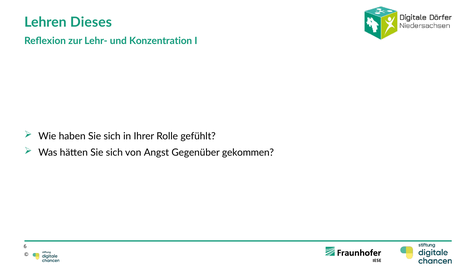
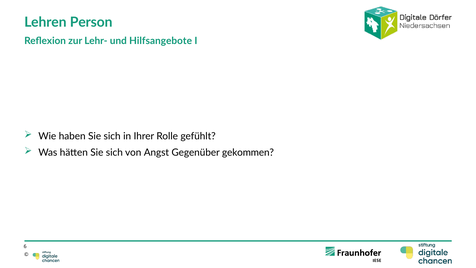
Dieses: Dieses -> Person
Konzentration: Konzentration -> Hilfsangebote
